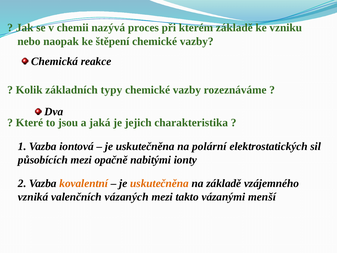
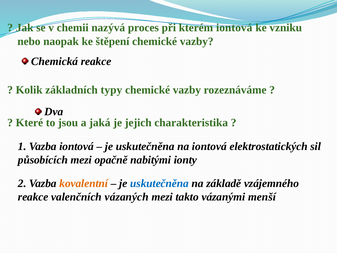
kterém základě: základě -> iontová
na polární: polární -> iontová
uskutečněna at (159, 183) colour: orange -> blue
vzniká at (33, 197): vzniká -> reakce
